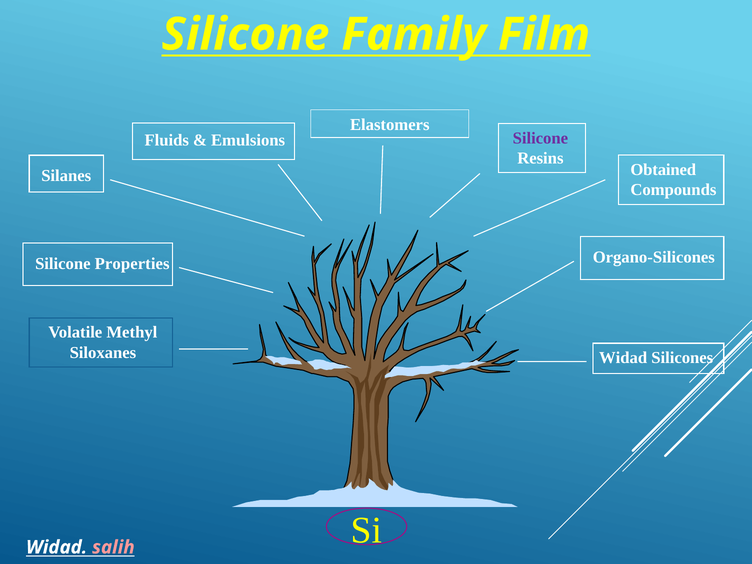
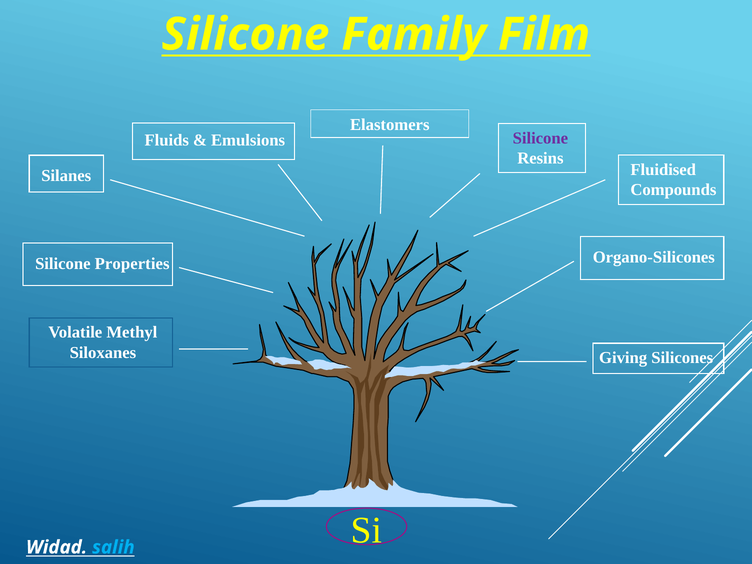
Obtained: Obtained -> Fluidised
Widad at (623, 358): Widad -> Giving
salih colour: pink -> light blue
